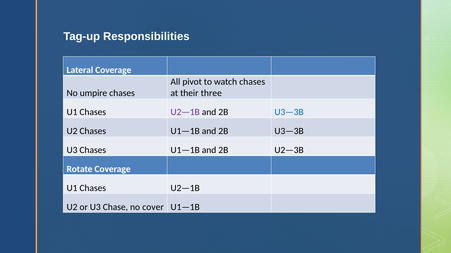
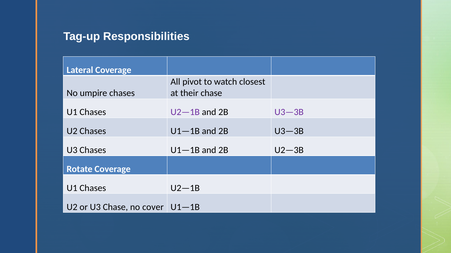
watch chases: chases -> closest
their three: three -> chase
U3—3B at (289, 112) colour: blue -> purple
